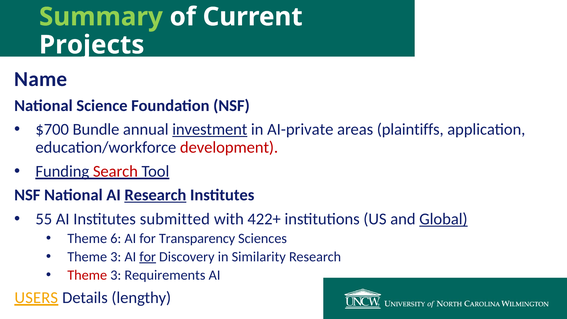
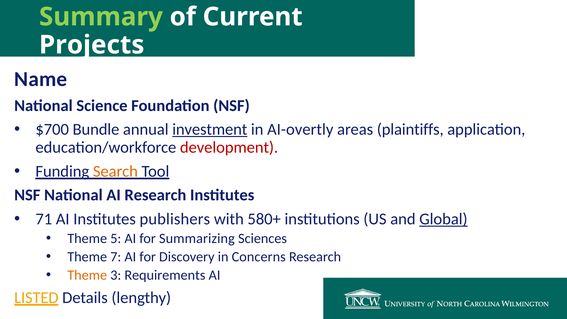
AI-private: AI-private -> AI-overtly
Search colour: red -> orange
Research at (155, 195) underline: present -> none
55: 55 -> 71
submitted: submitted -> publishers
422+: 422+ -> 580+
6: 6 -> 5
Transparency: Transparency -> Summarizing
3 at (116, 257): 3 -> 7
for at (148, 257) underline: present -> none
Similarity: Similarity -> Concerns
Theme at (87, 275) colour: red -> orange
USERS: USERS -> LISTED
